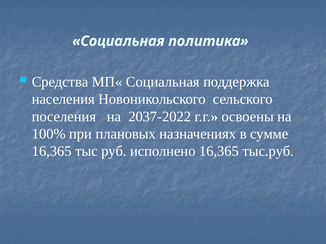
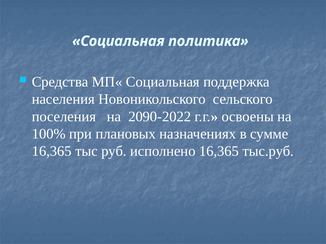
2037-2022: 2037-2022 -> 2090-2022
